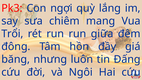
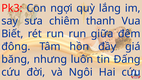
mang: mang -> thanh
Trổi: Trổi -> Biết
